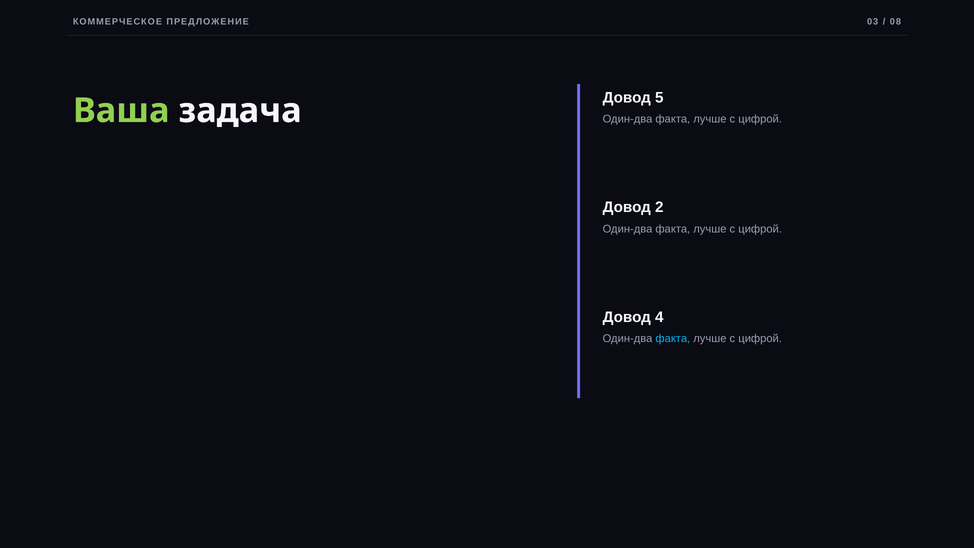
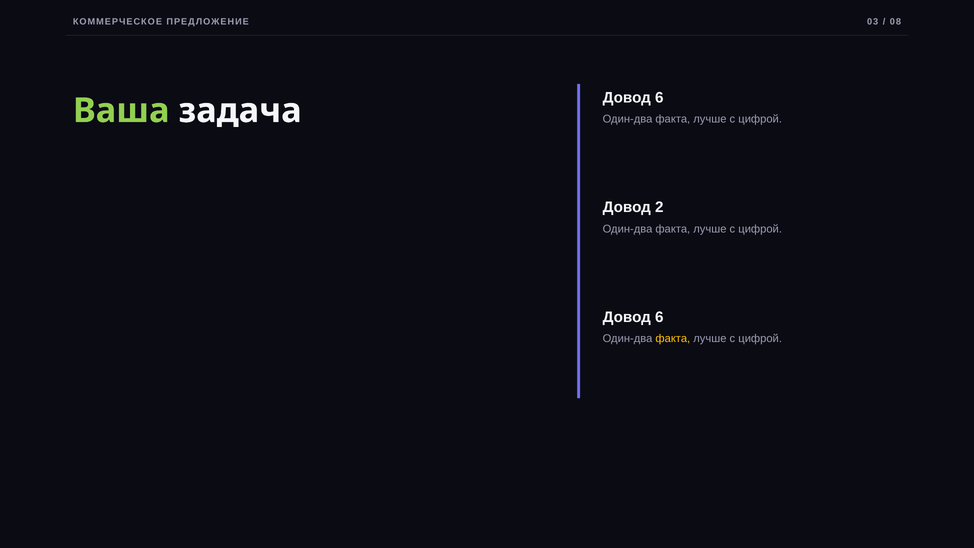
5 at (659, 98): 5 -> 6
4 at (659, 317): 4 -> 6
факта at (673, 338) colour: light blue -> yellow
